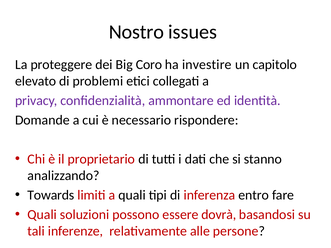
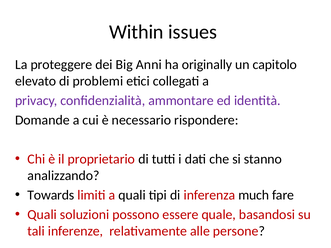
Nostro: Nostro -> Within
Coro: Coro -> Anni
investire: investire -> originally
entro: entro -> much
dovrà: dovrà -> quale
